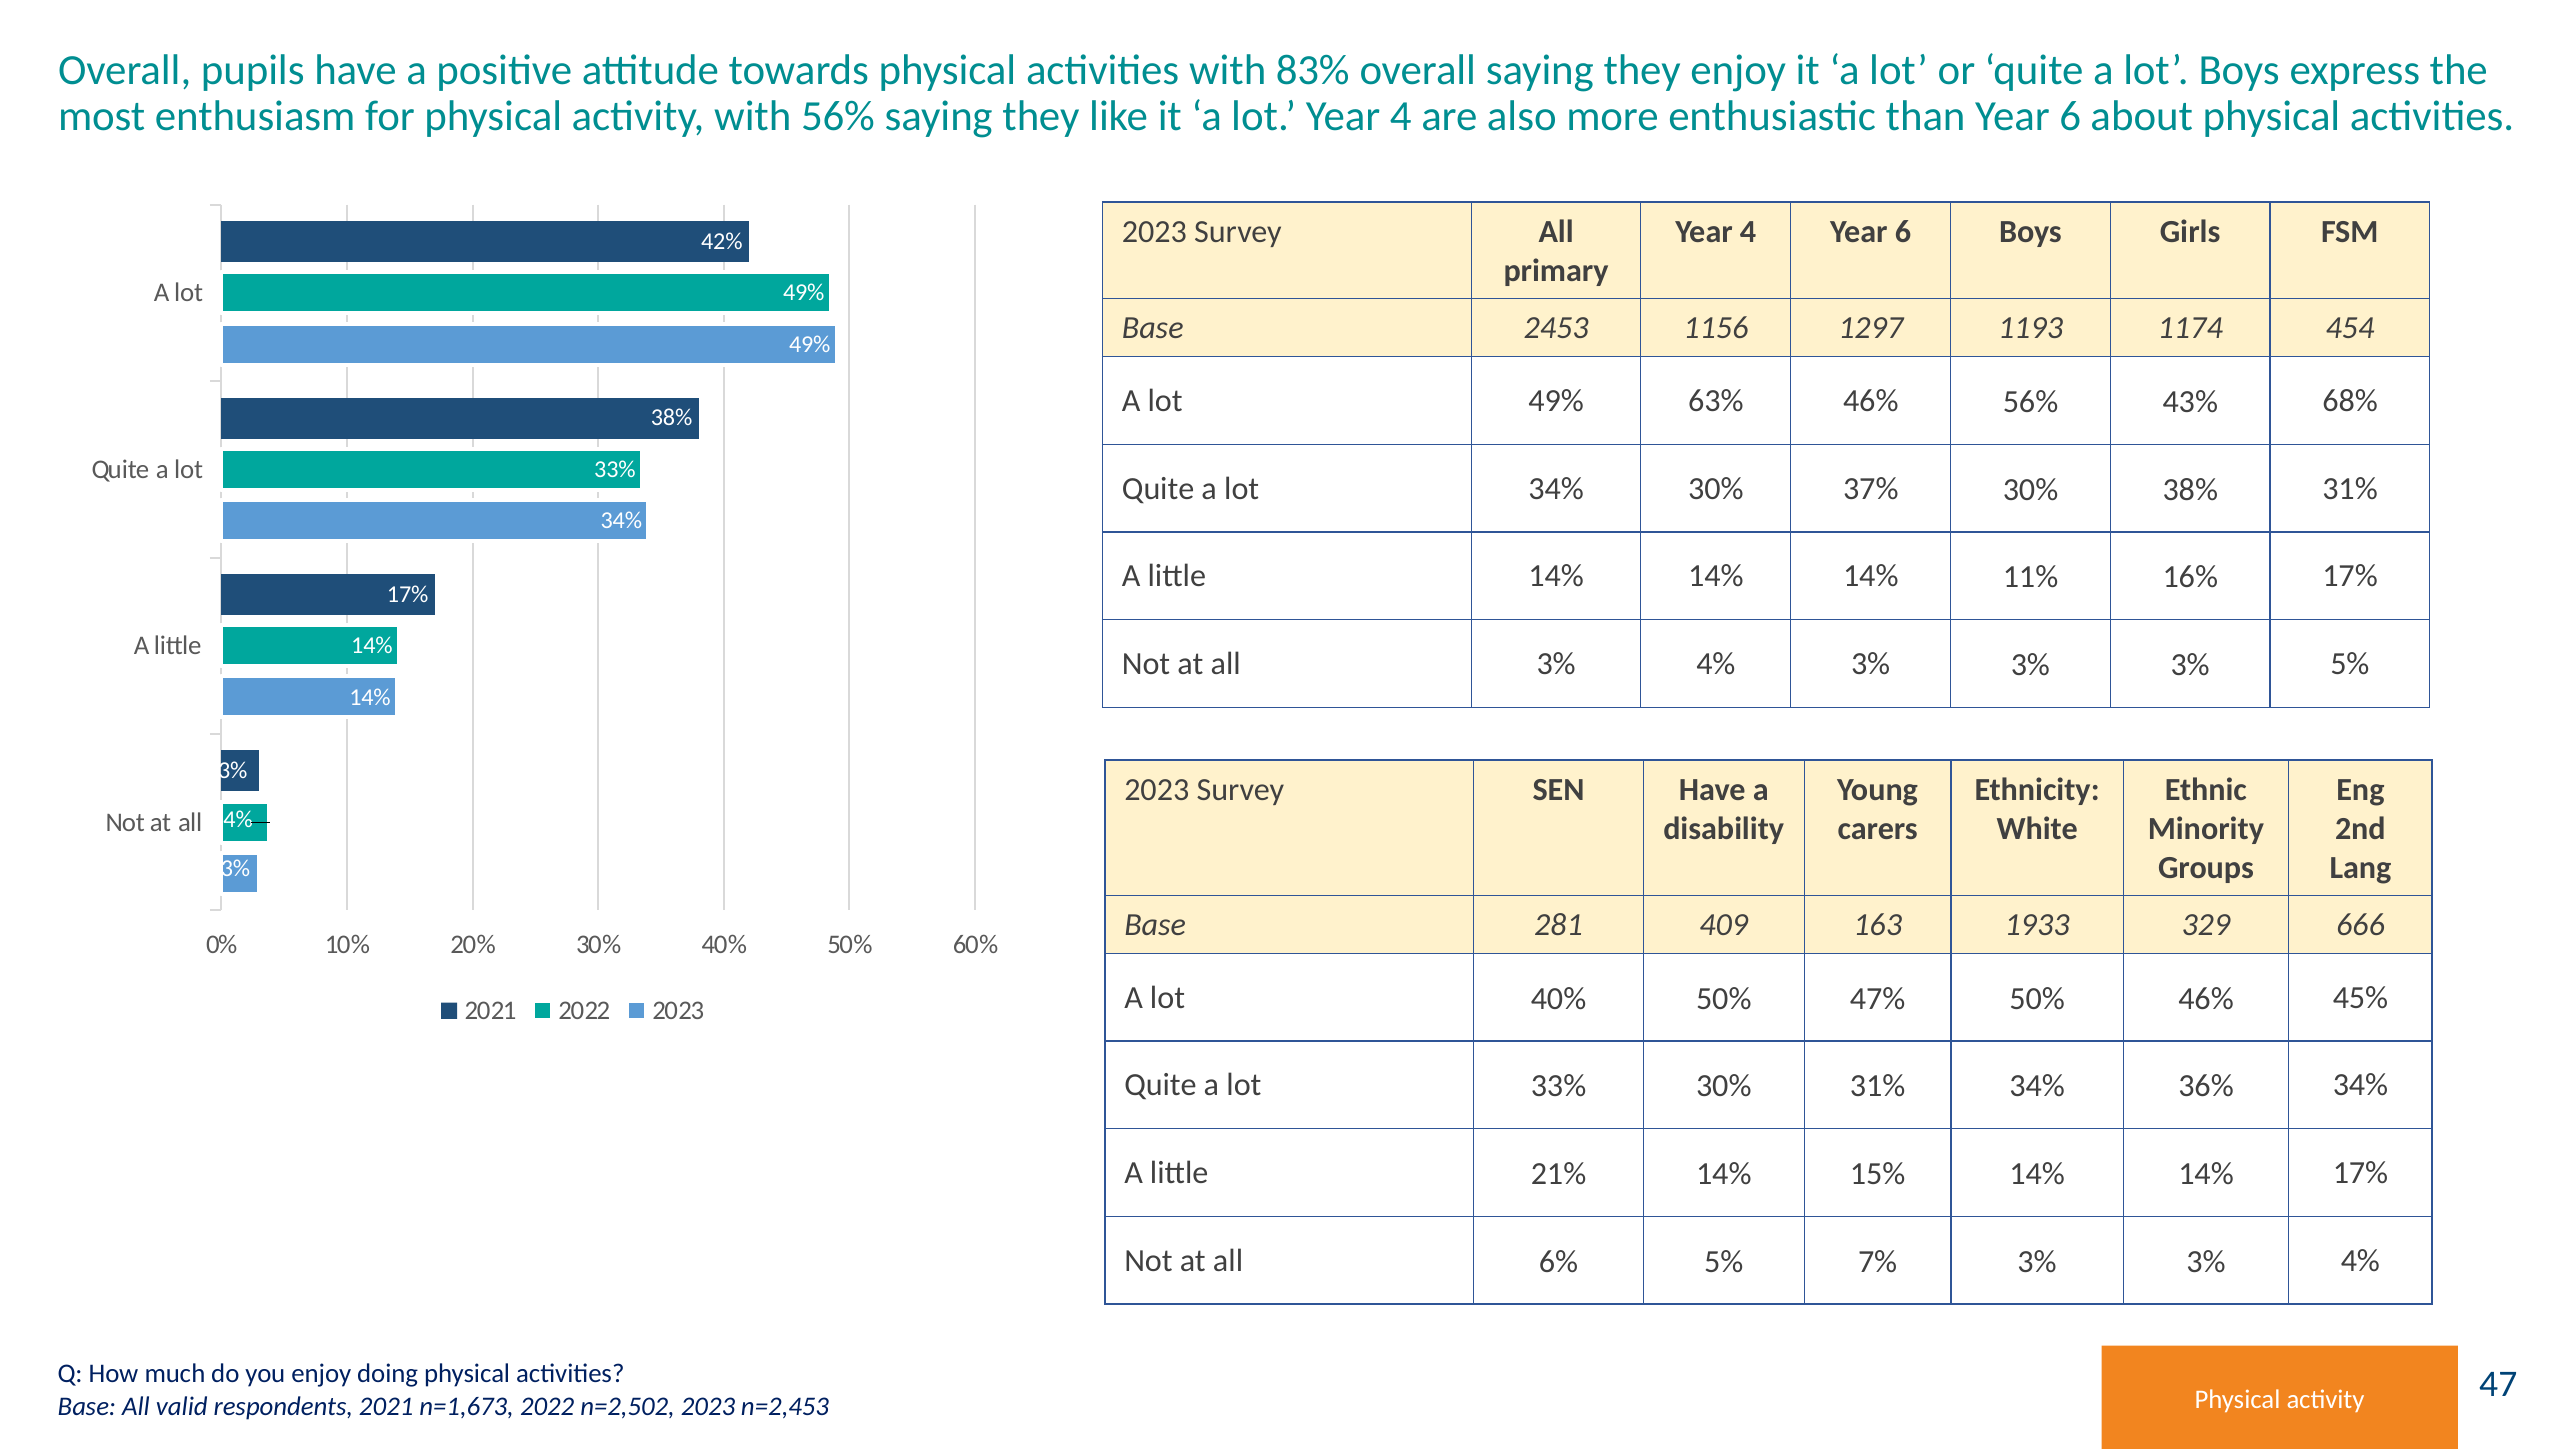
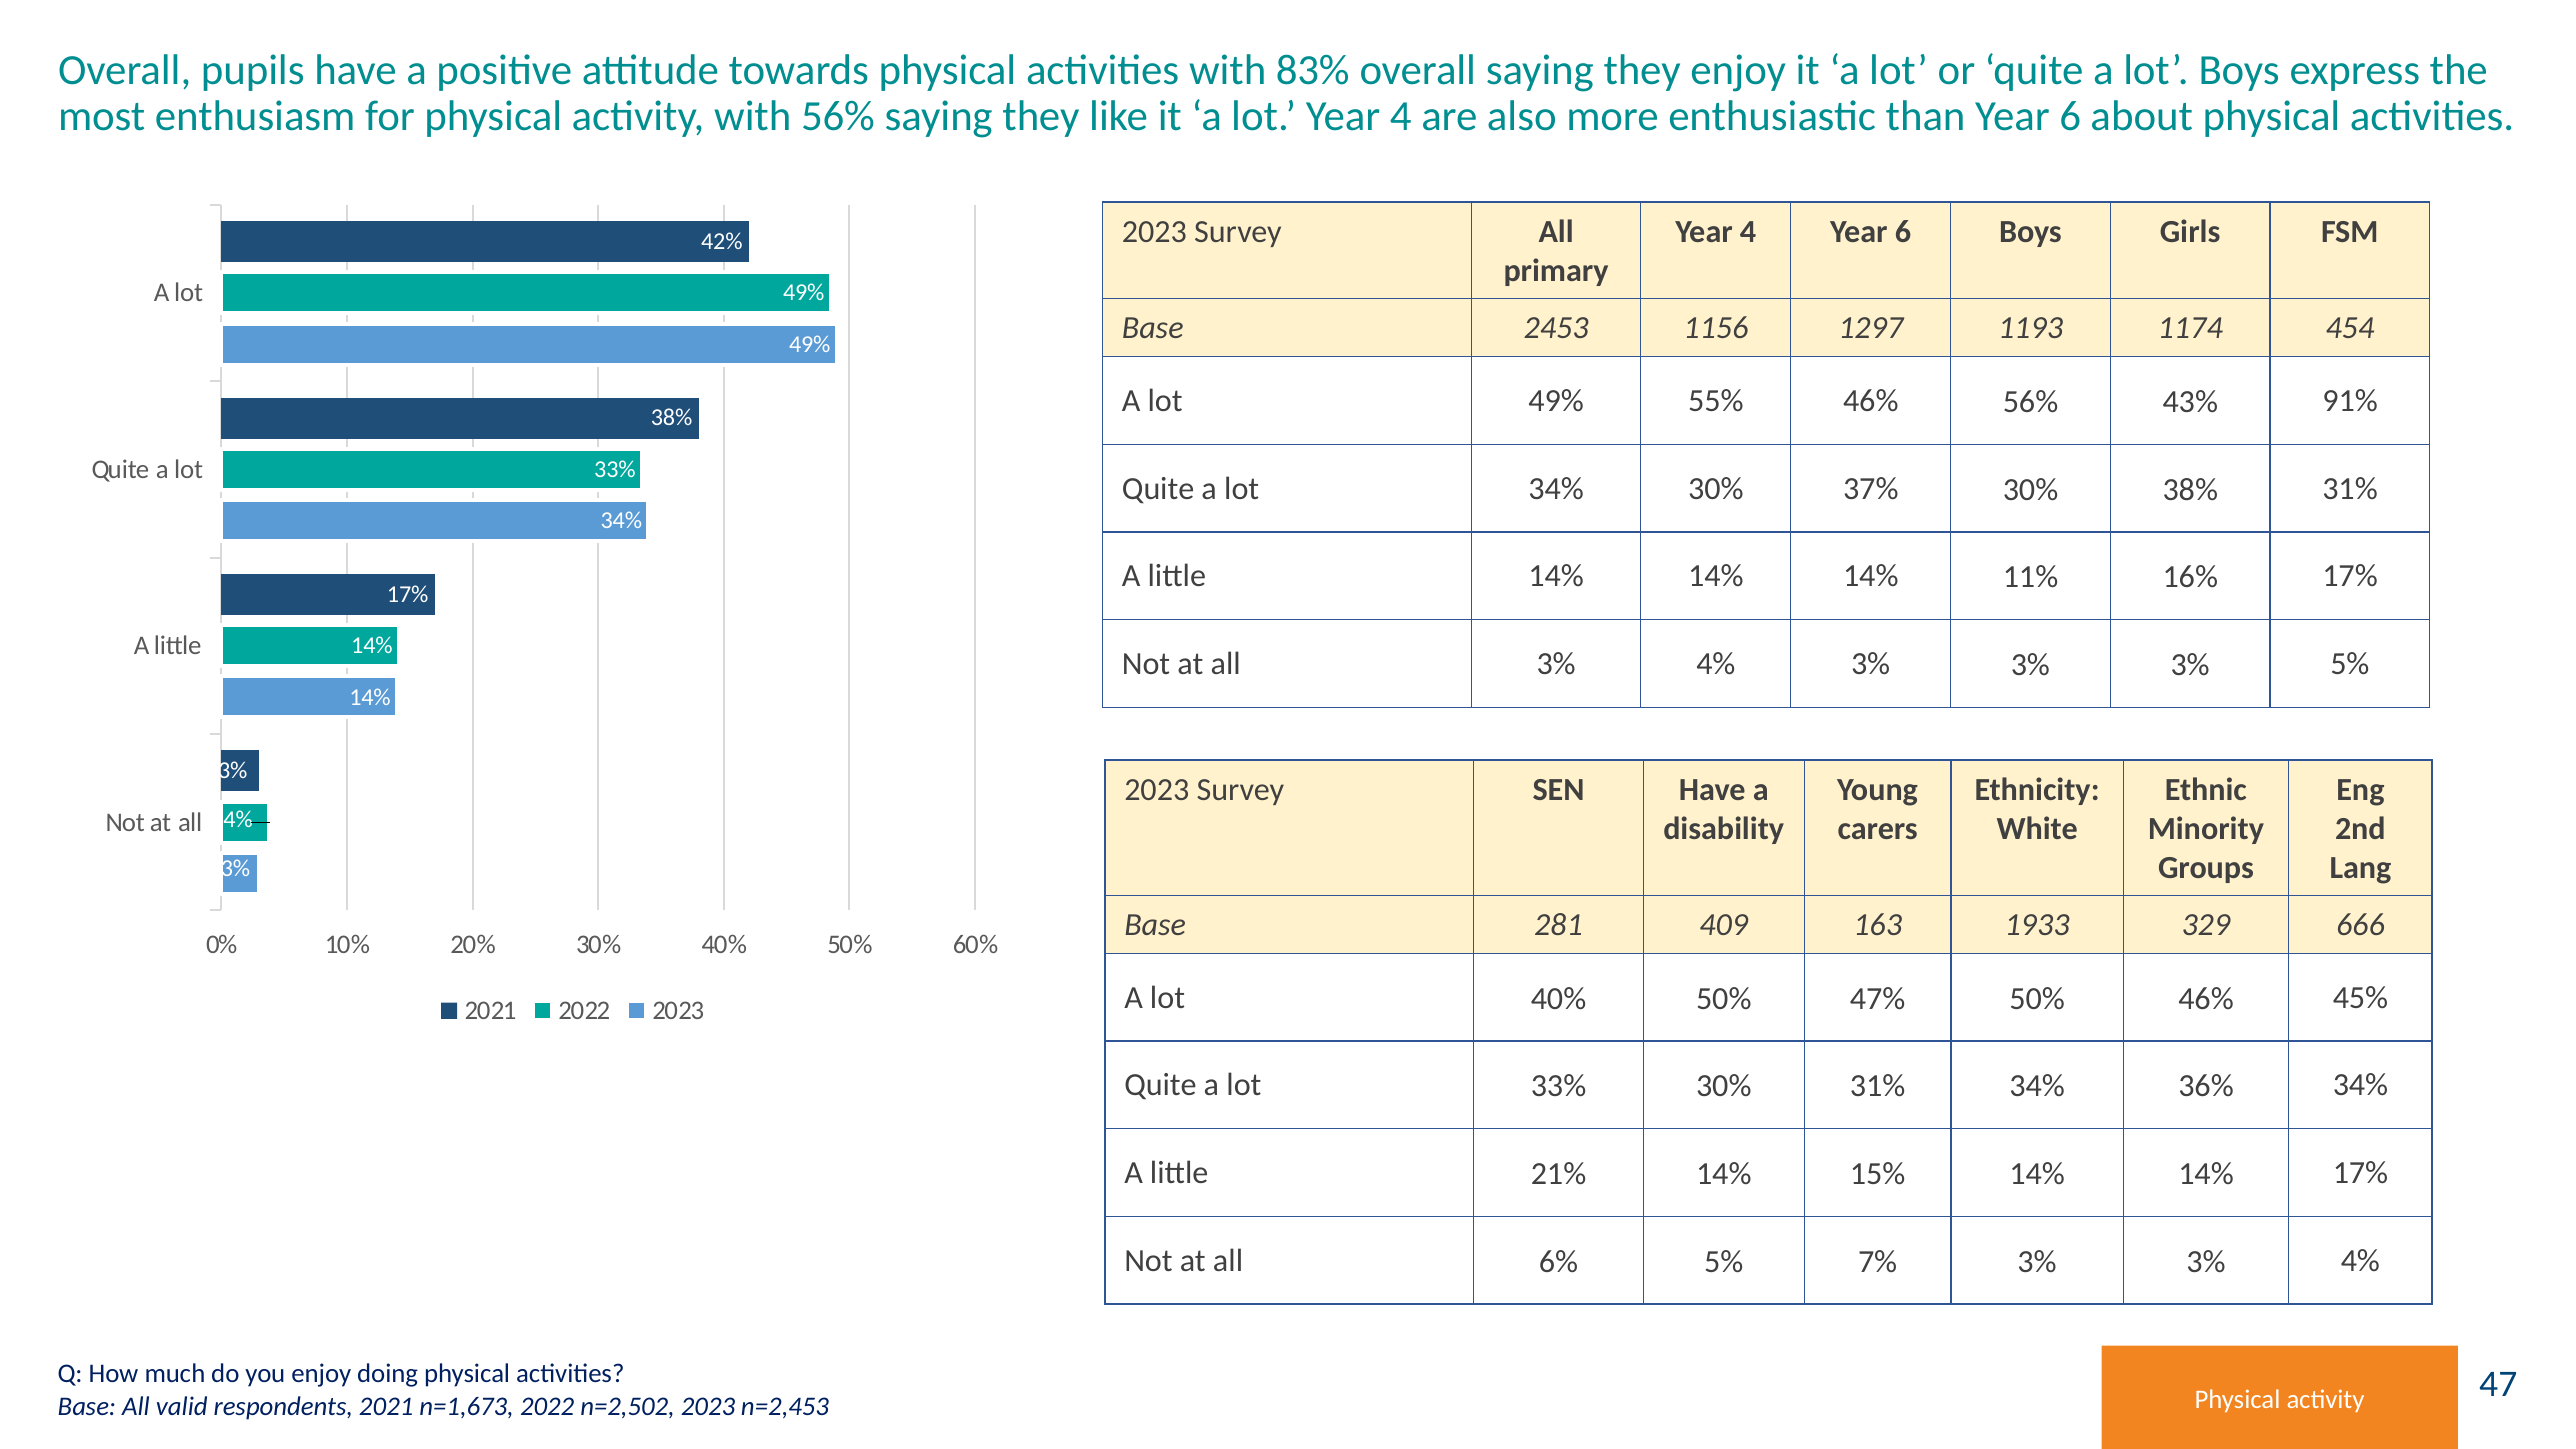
63%: 63% -> 55%
68%: 68% -> 91%
